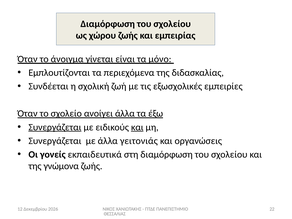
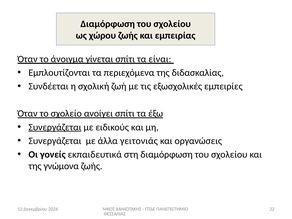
γίνεται είναι: είναι -> σπίτι
μόνο: μόνο -> είναι
ανοίγει άλλα: άλλα -> σπίτι
και at (137, 127) underline: present -> none
